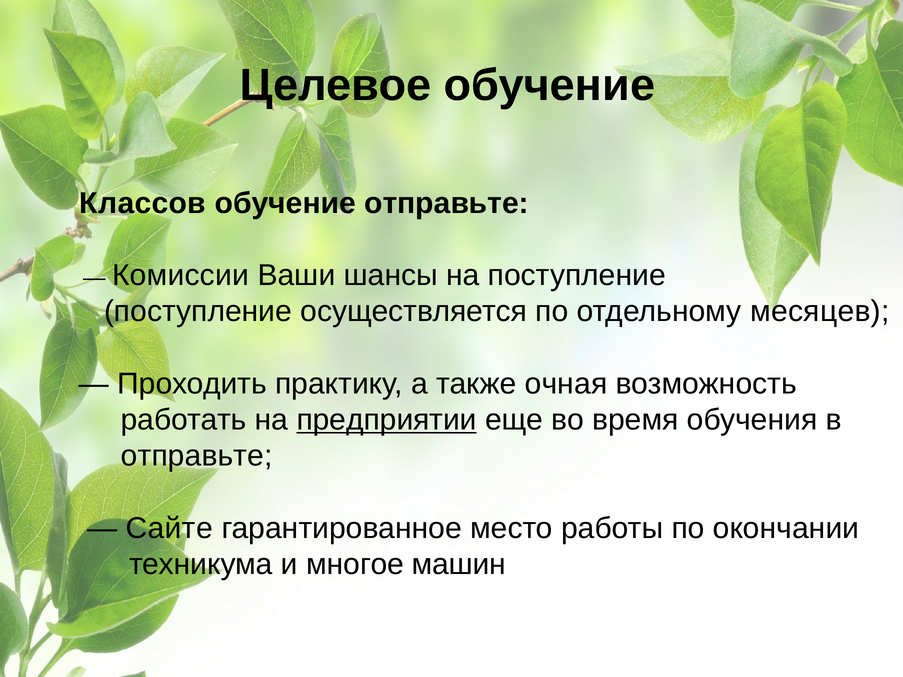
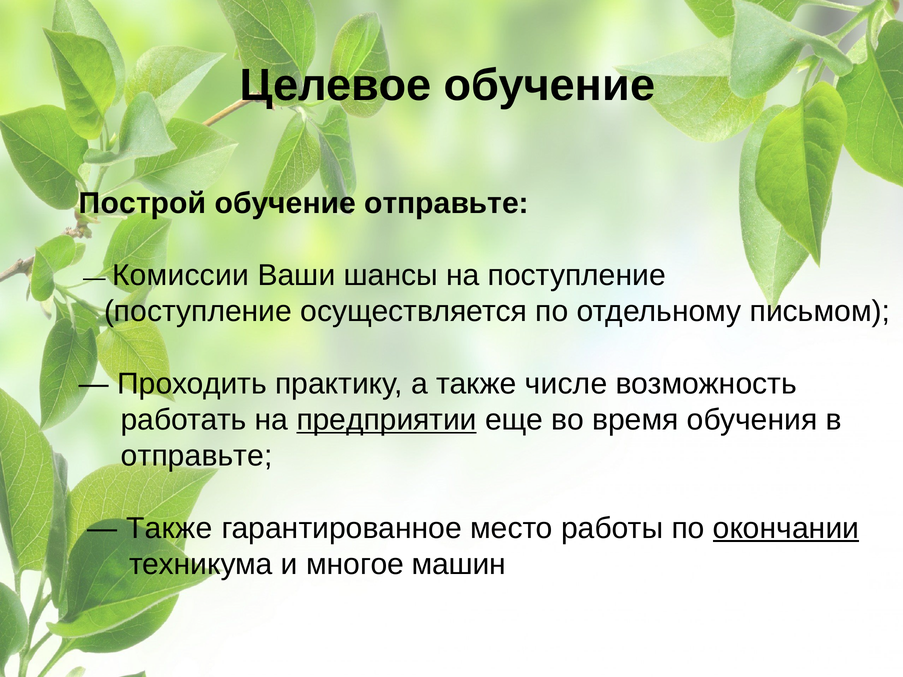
Классов: Классов -> Построй
месяцев: месяцев -> письмом
очная: очная -> числе
Сайте at (169, 528): Сайте -> Также
окончании underline: none -> present
